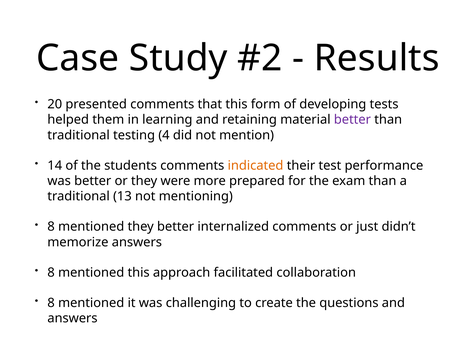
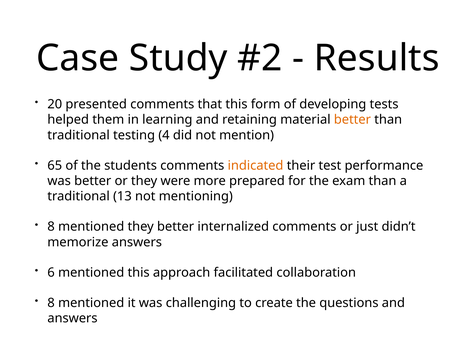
better at (352, 120) colour: purple -> orange
14: 14 -> 65
8 at (51, 272): 8 -> 6
